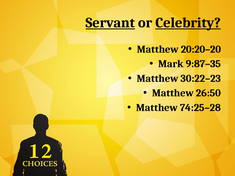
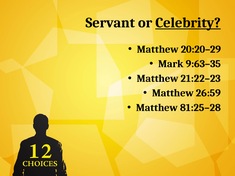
Servant underline: present -> none
20:20–20: 20:20–20 -> 20:20–29
9:87–35: 9:87–35 -> 9:63–35
30:22–23: 30:22–23 -> 21:22–23
26:50: 26:50 -> 26:59
74:25–28: 74:25–28 -> 81:25–28
